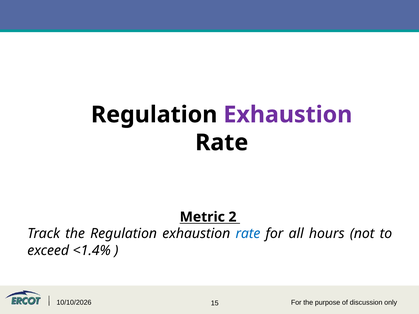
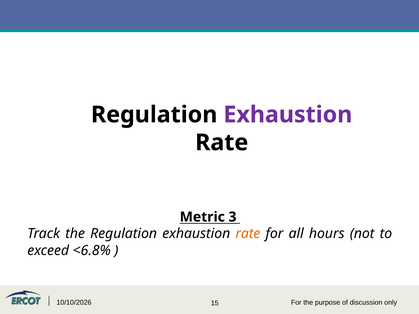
2: 2 -> 3
rate at (248, 234) colour: blue -> orange
<1.4%: <1.4% -> <6.8%
